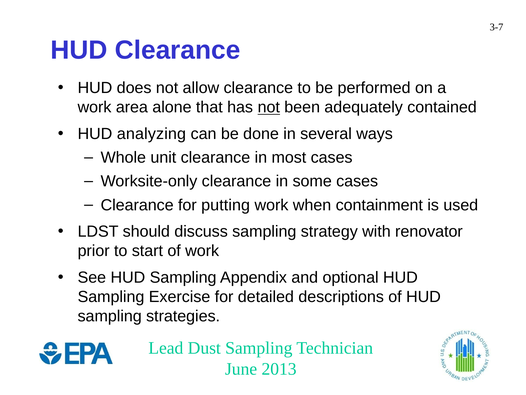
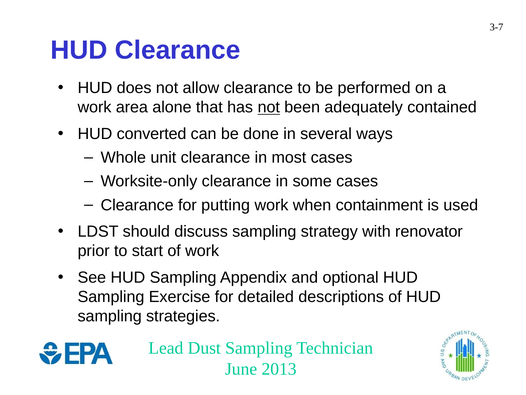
analyzing: analyzing -> converted
